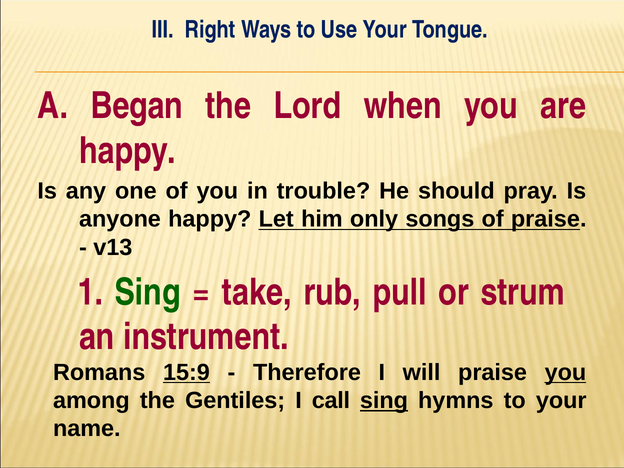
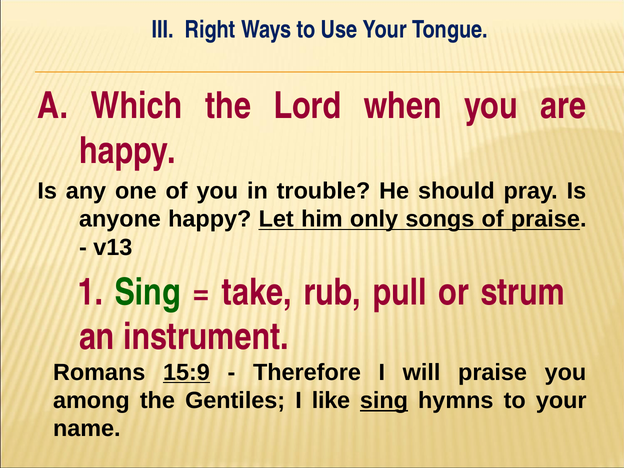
Began: Began -> Which
you at (565, 372) underline: present -> none
call: call -> like
